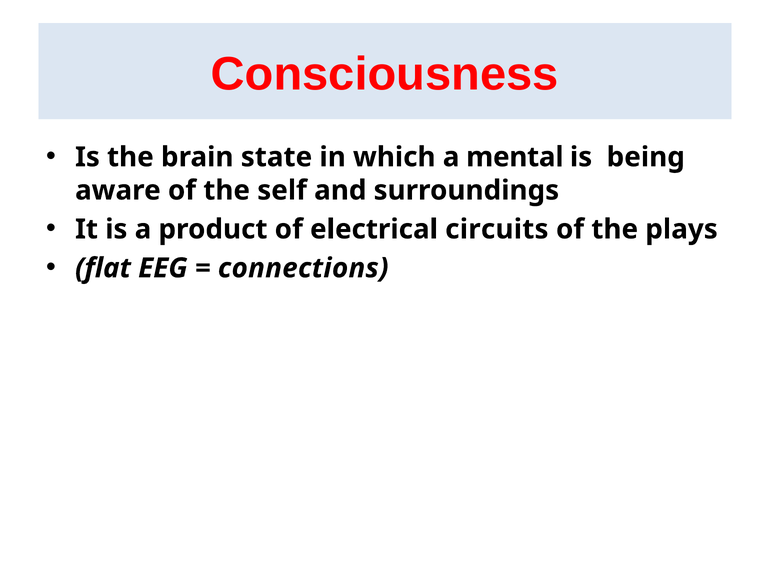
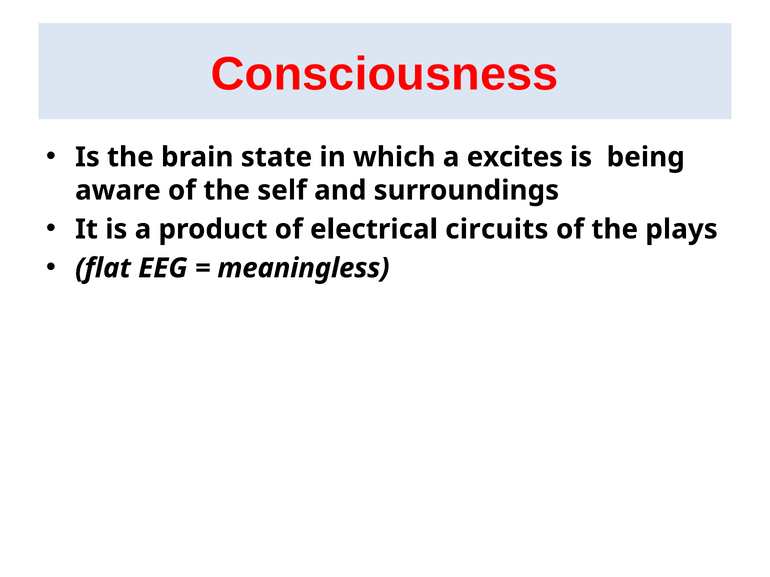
mental: mental -> excites
connections: connections -> meaningless
